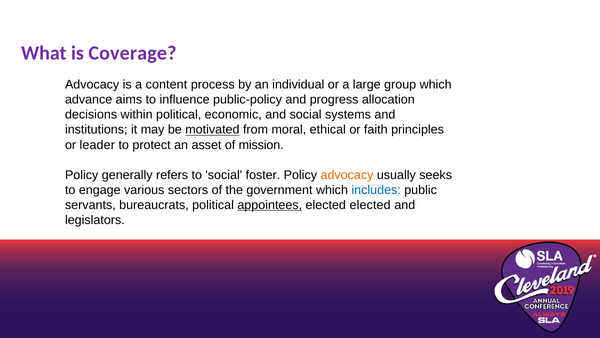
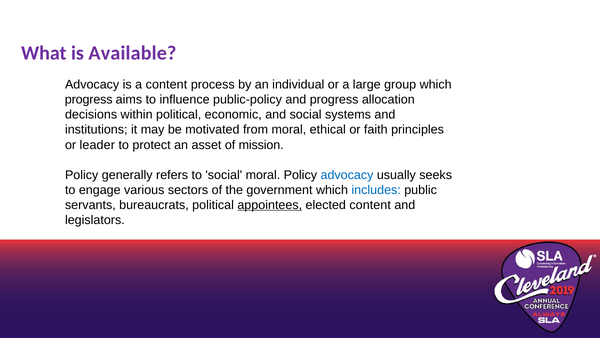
Coverage: Coverage -> Available
advance at (89, 100): advance -> progress
motivated underline: present -> none
social foster: foster -> moral
advocacy at (347, 175) colour: orange -> blue
elected elected: elected -> content
